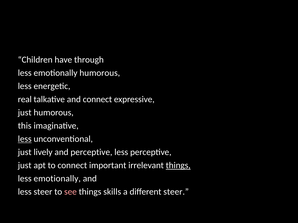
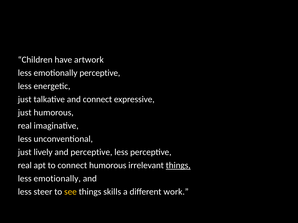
through: through -> artwork
emotionally humorous: humorous -> perceptive
real at (25, 99): real -> just
this at (25, 126): this -> real
less at (25, 139) underline: present -> none
just at (25, 166): just -> real
connect important: important -> humorous
see colour: pink -> yellow
different steer: steer -> work
